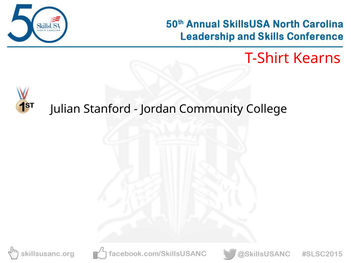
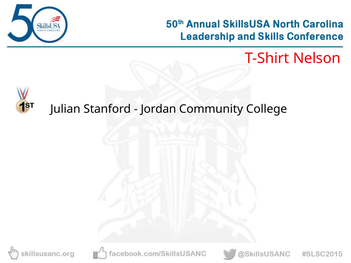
Kearns: Kearns -> Nelson
